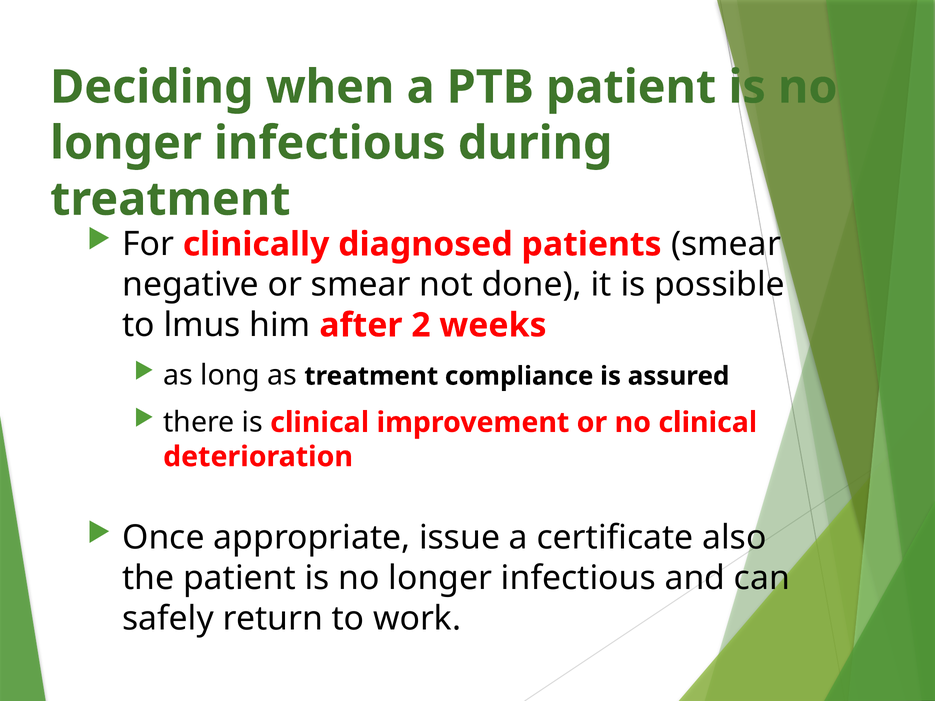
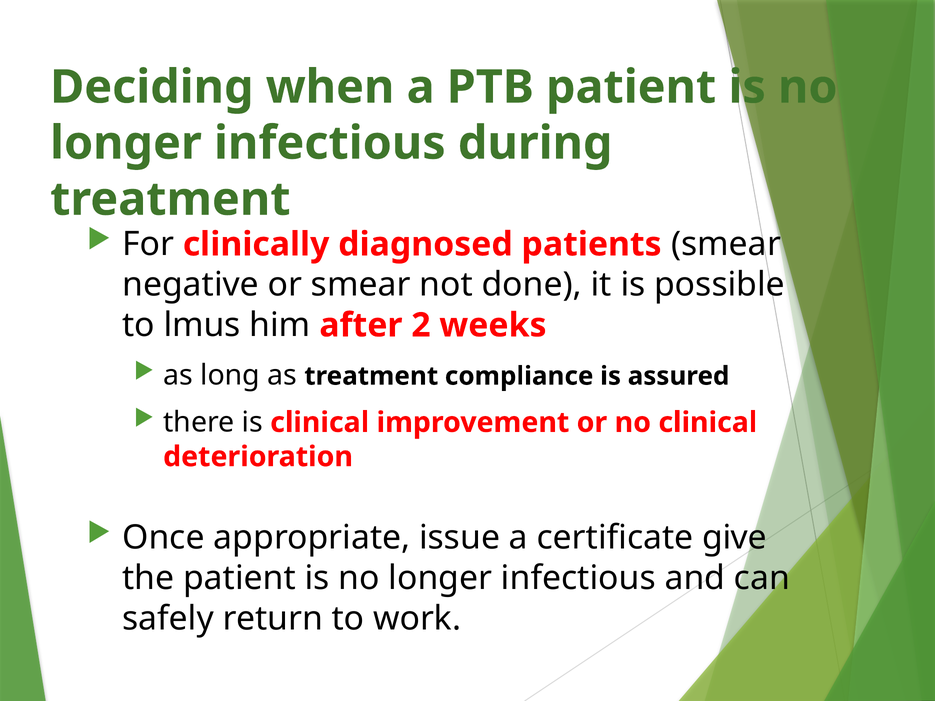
also: also -> give
